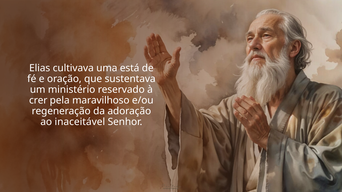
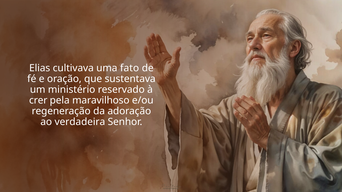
está: está -> fato
inaceitável: inaceitável -> verdadeira
